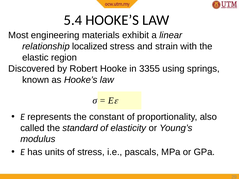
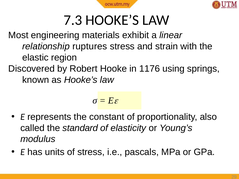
5.4: 5.4 -> 7.3
localized: localized -> ruptures
3355: 3355 -> 1176
